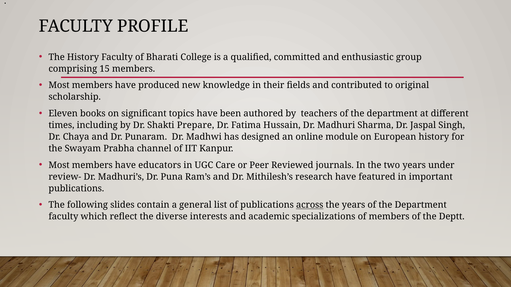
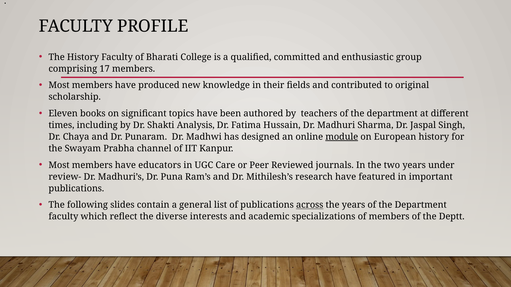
15: 15 -> 17
Prepare: Prepare -> Analysis
module underline: none -> present
